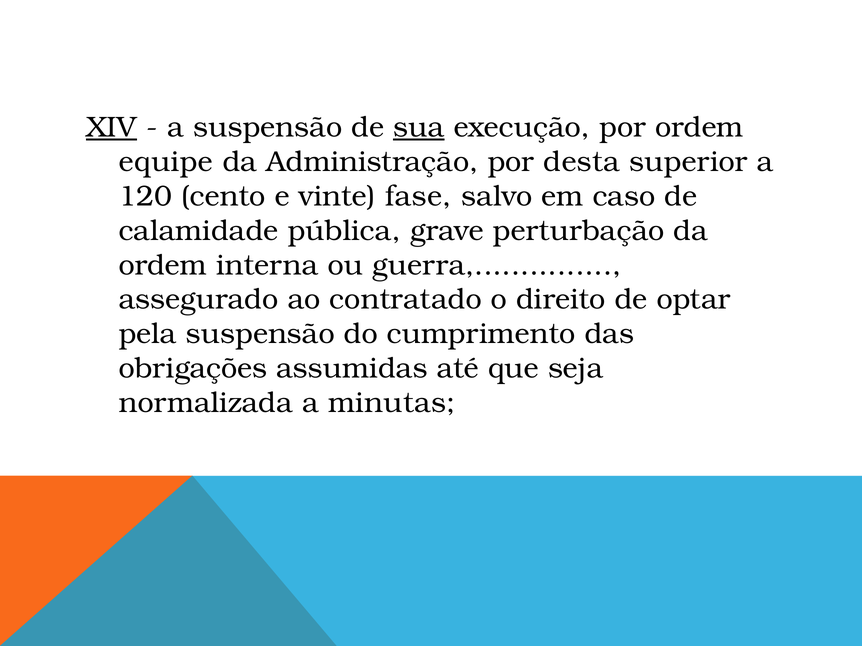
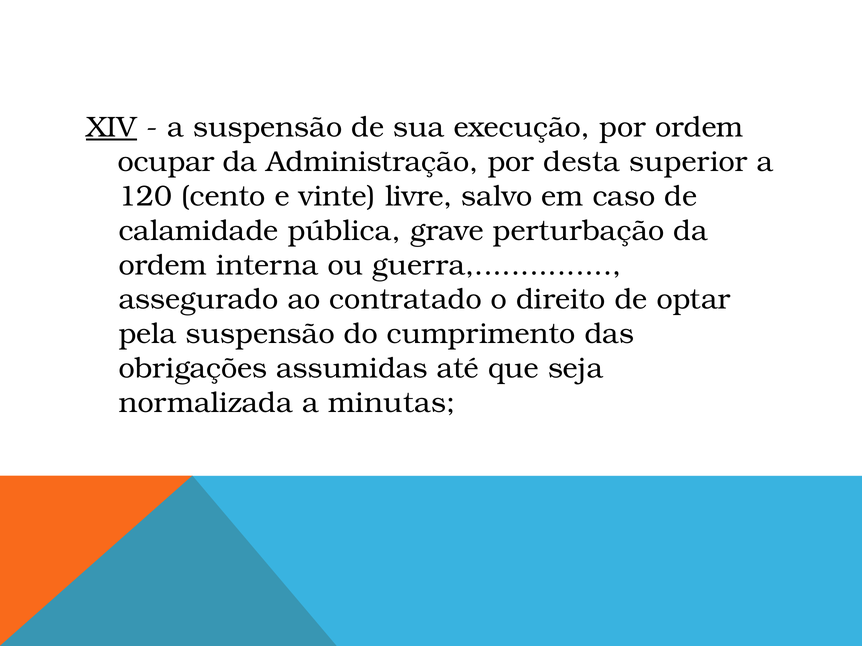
sua underline: present -> none
equipe: equipe -> ocupar
fase: fase -> livre
